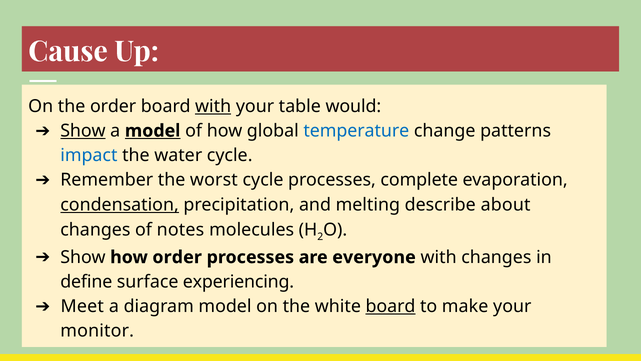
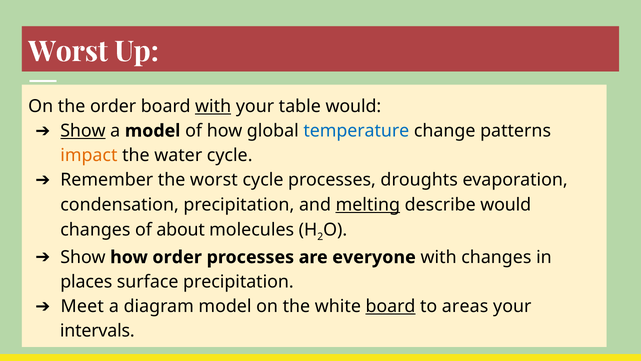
Cause at (68, 52): Cause -> Worst
model at (153, 131) underline: present -> none
impact colour: blue -> orange
complete: complete -> droughts
condensation underline: present -> none
melting underline: none -> present
describe about: about -> would
notes: notes -> about
define: define -> places
surface experiencing: experiencing -> precipitation
make: make -> areas
monitor: monitor -> intervals
